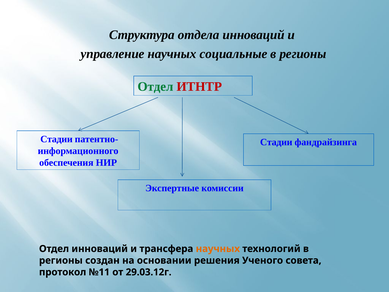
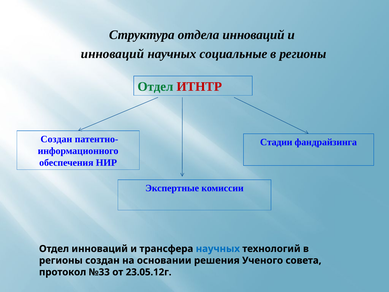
управление at (113, 54): управление -> инноваций
Стадии at (56, 139): Стадии -> Создан
научных at (218, 249) colour: orange -> blue
№11: №11 -> №33
29.03.12г: 29.03.12г -> 23.05.12г
